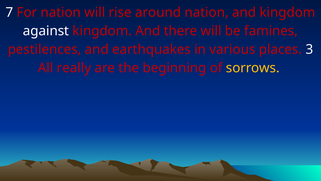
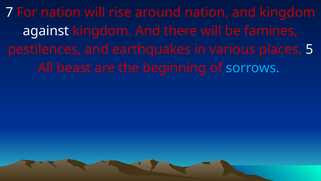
3: 3 -> 5
really: really -> beast
sorrows colour: yellow -> light blue
